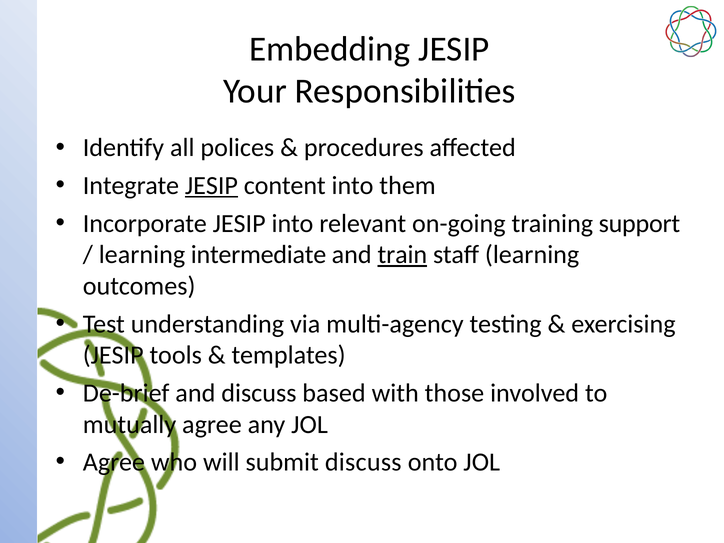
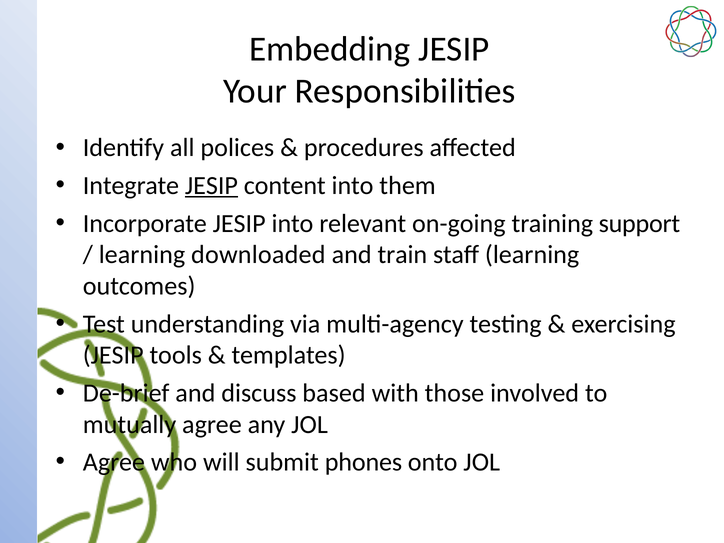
intermediate: intermediate -> downloaded
train underline: present -> none
submit discuss: discuss -> phones
